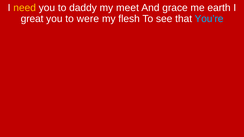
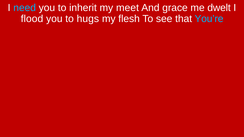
need colour: yellow -> light blue
daddy: daddy -> inherit
earth: earth -> dwelt
great: great -> flood
were: were -> hugs
